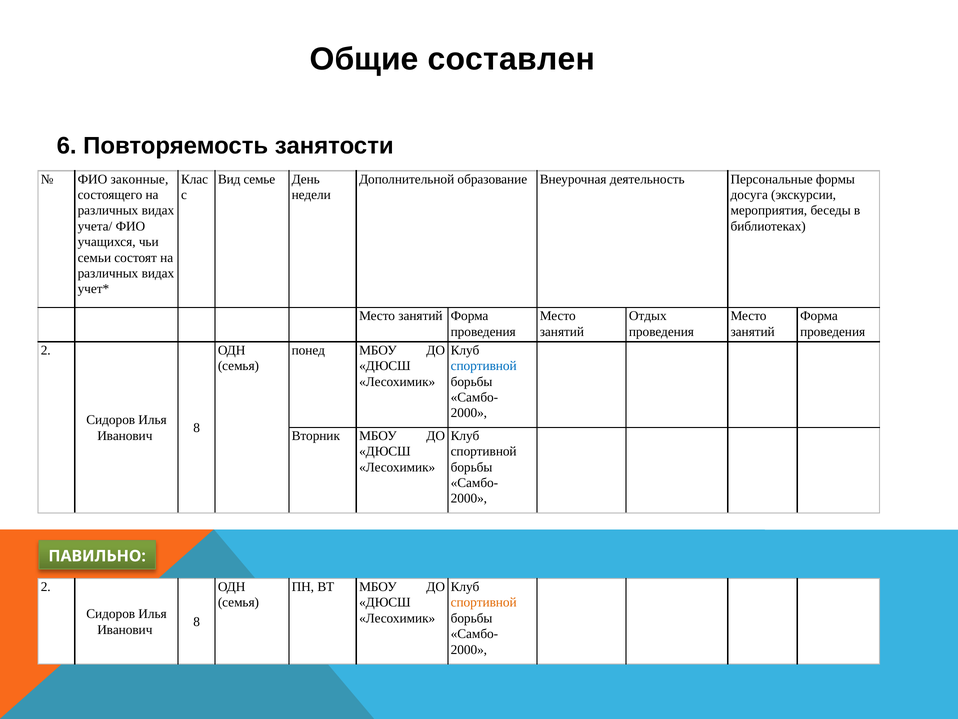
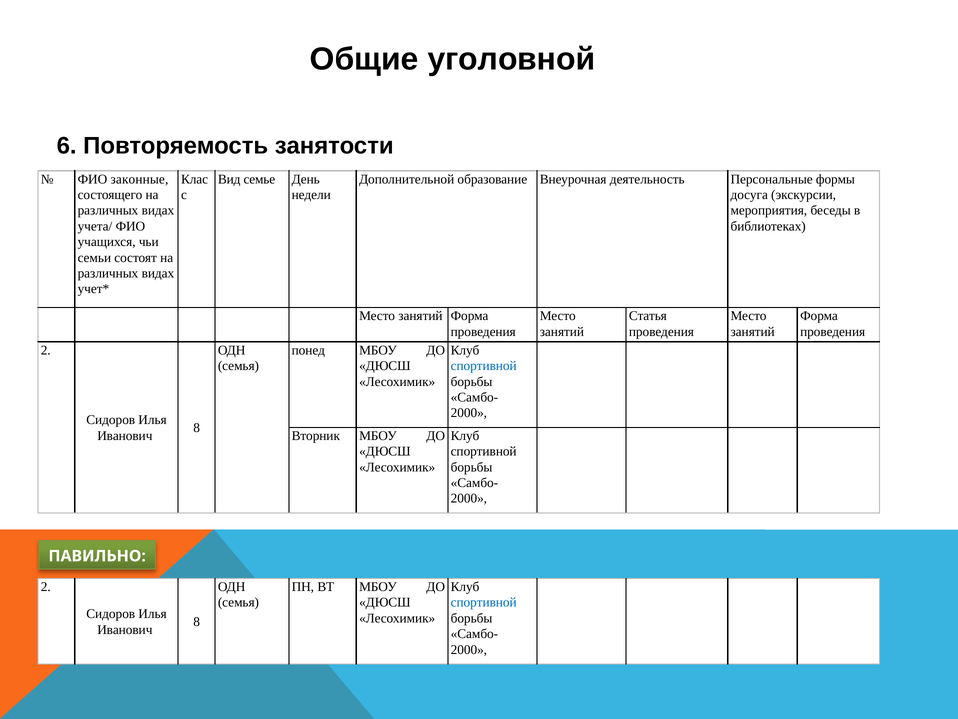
составлен: составлен -> уголовной
Отдых: Отдых -> Статья
спортивной at (484, 602) colour: orange -> blue
